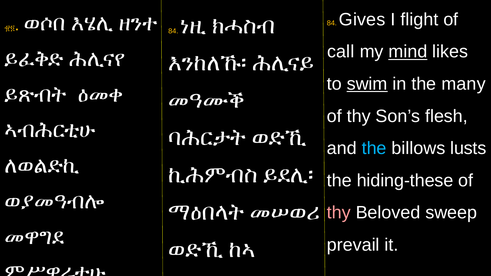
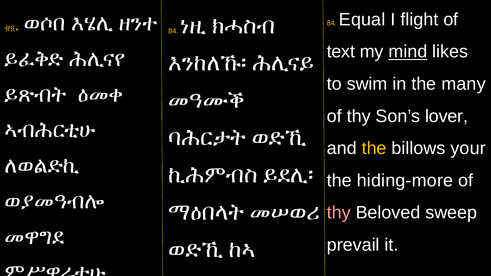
Gives: Gives -> Equal
call: call -> text
swim underline: present -> none
flesh: flesh -> lover
the at (374, 148) colour: light blue -> yellow
lusts: lusts -> your
hiding-these: hiding-these -> hiding-more
